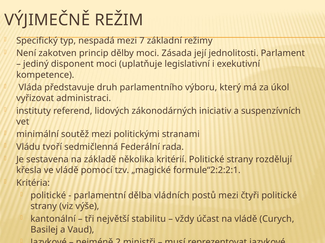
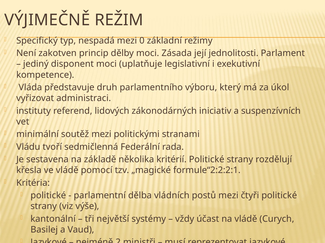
7: 7 -> 0
stabilitu: stabilitu -> systémy
